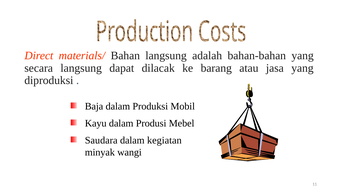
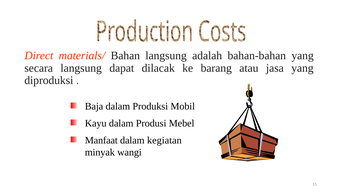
Saudara: Saudara -> Manfaat
